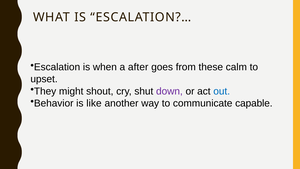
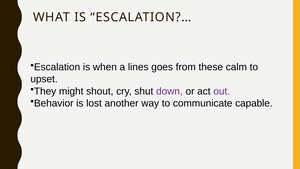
after: after -> lines
out colour: blue -> purple
like: like -> lost
